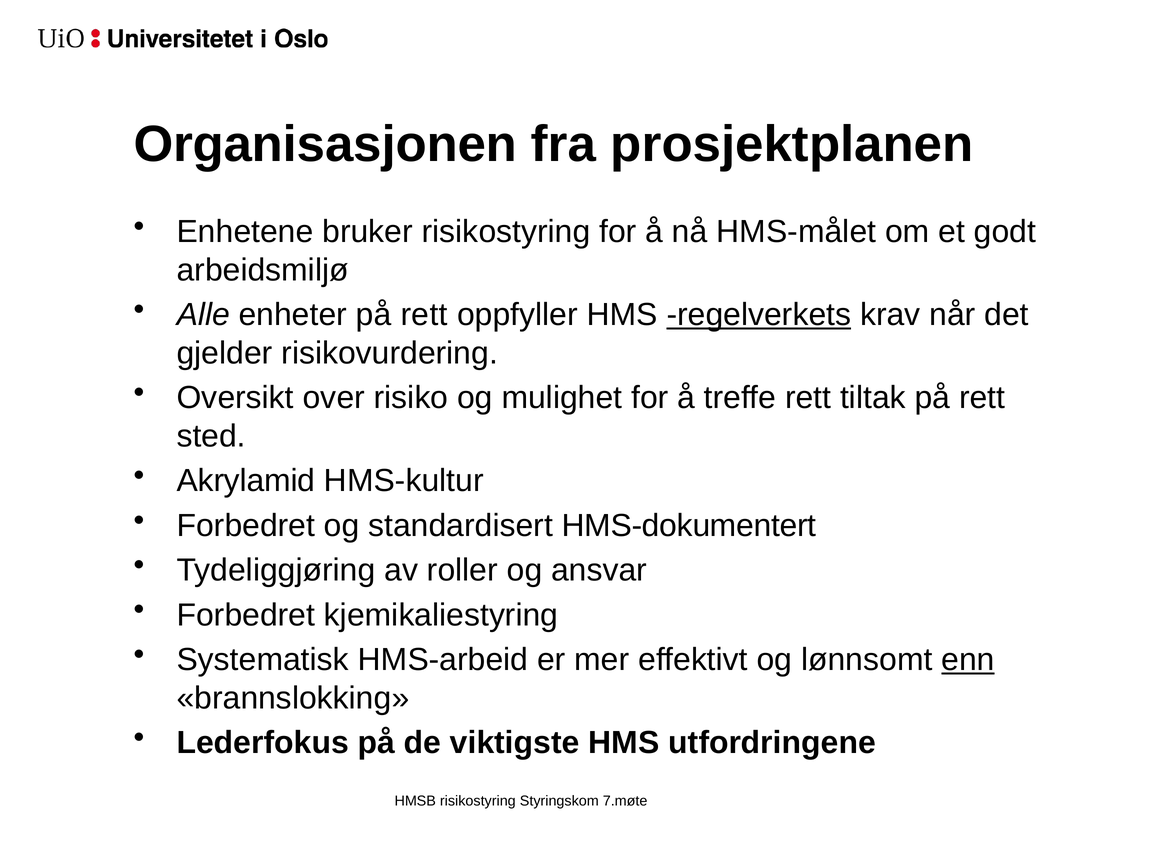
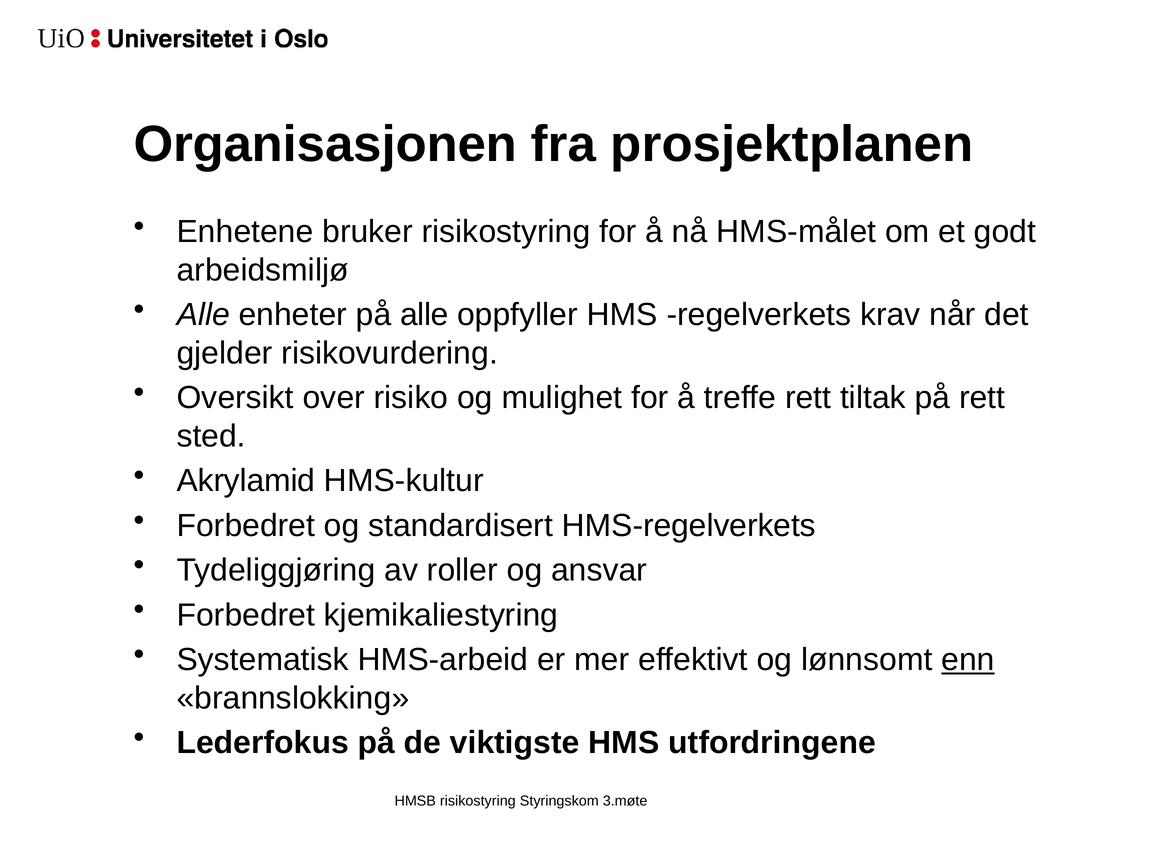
enheter på rett: rett -> alle
regelverkets underline: present -> none
HMS-dokumentert: HMS-dokumentert -> HMS-regelverkets
7.møte: 7.møte -> 3.møte
